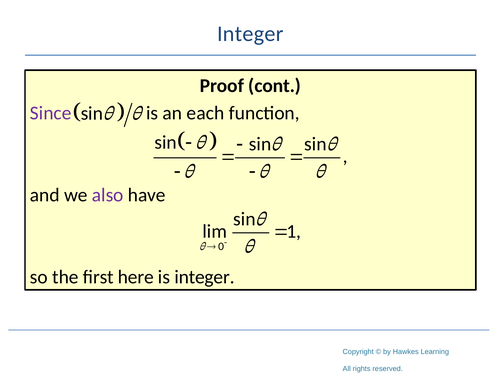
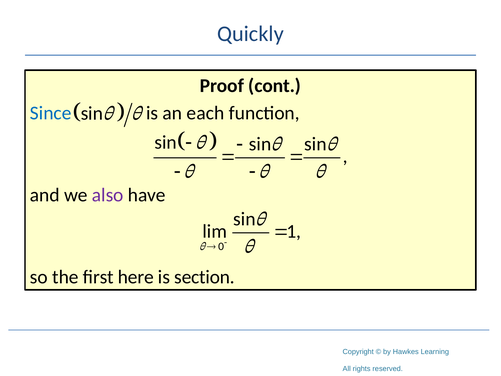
Integer at (250, 34): Integer -> Quickly
Since colour: purple -> blue
is integer: integer -> section
